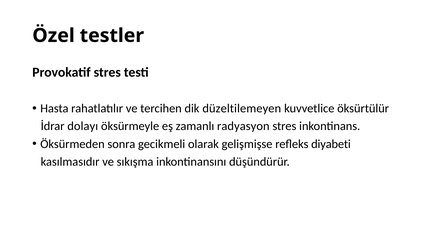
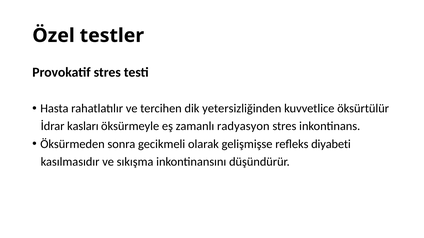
düzeltilemeyen: düzeltilemeyen -> yetersizliğinden
dolayı: dolayı -> kasları
